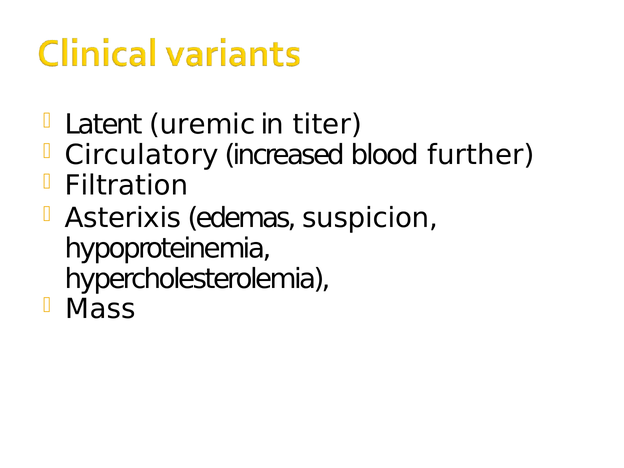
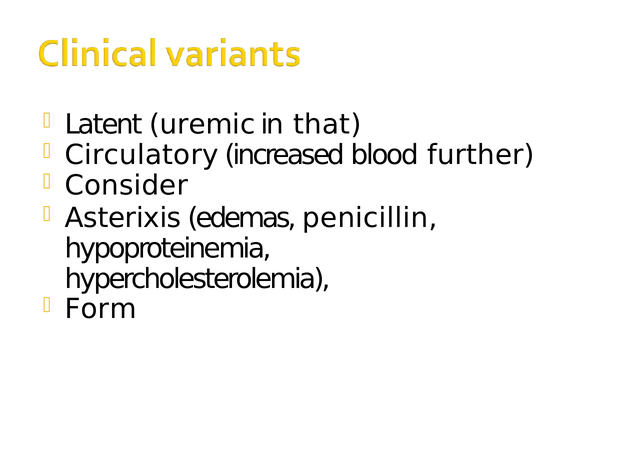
titer: titer -> that
Filtration: Filtration -> Consider
suspicion: suspicion -> penicillin
Mass: Mass -> Form
